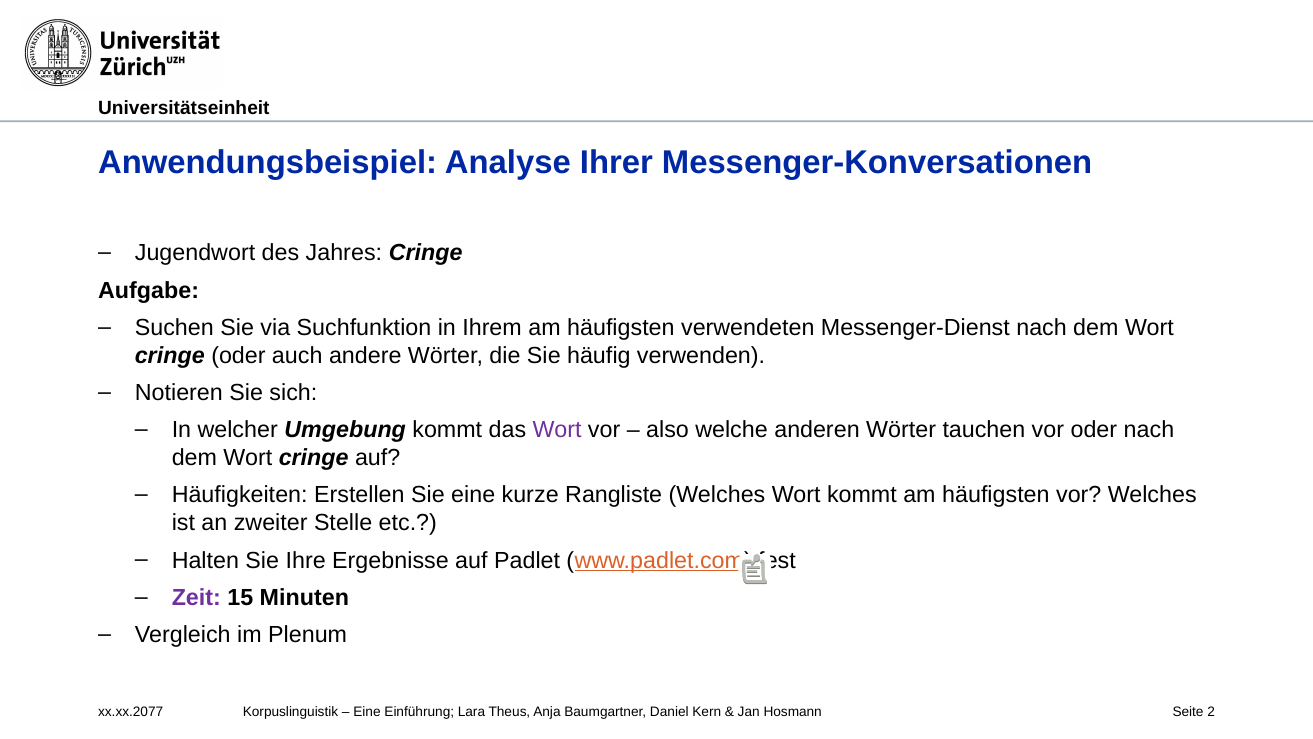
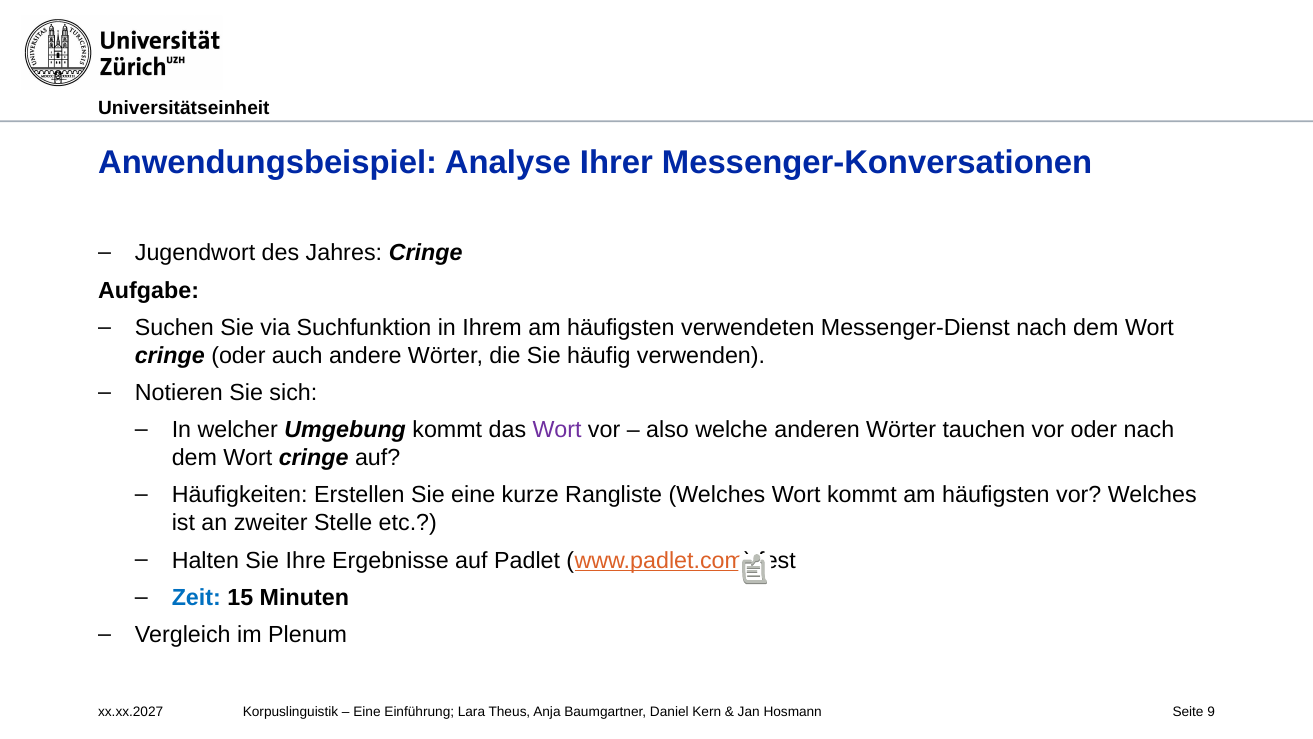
Zeit colour: purple -> blue
xx.xx.2077: xx.xx.2077 -> xx.xx.2027
2: 2 -> 9
